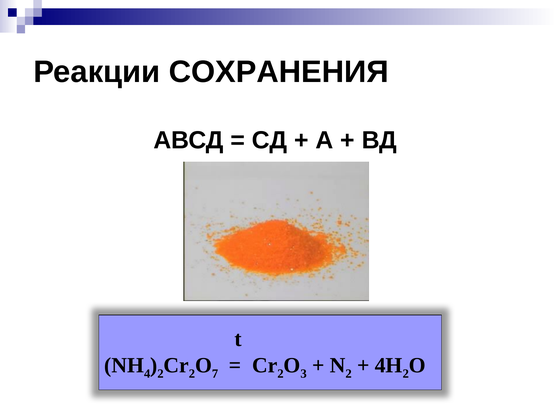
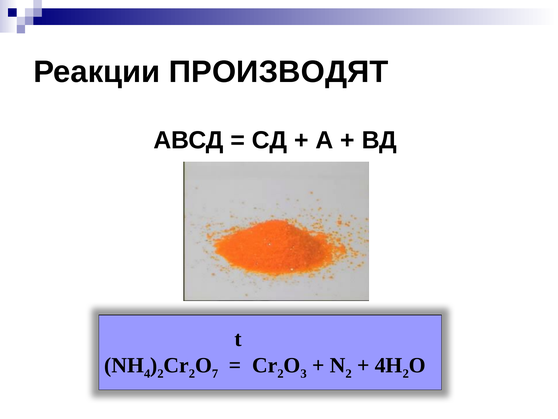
СОХРАНЕНИЯ: СОХРАНЕНИЯ -> ПРОИЗВОДЯТ
